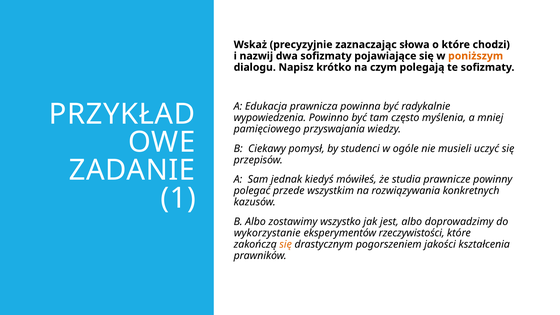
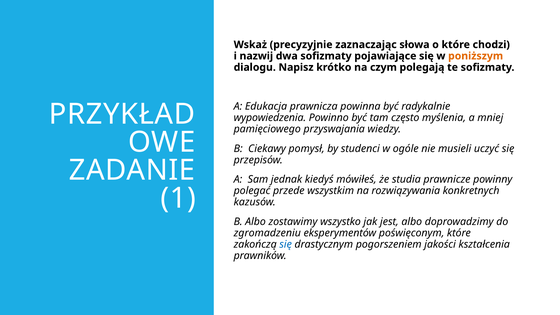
wykorzystanie: wykorzystanie -> zgromadzeniu
rzeczywistości: rzeczywistości -> poświęconym
się at (286, 244) colour: orange -> blue
